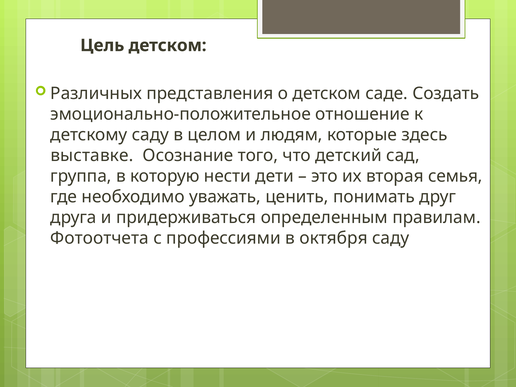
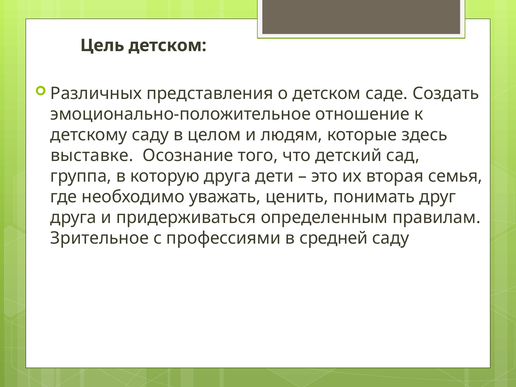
которую нести: нести -> друга
Фотоотчета: Фотоотчета -> Зрительное
октября: октября -> средней
